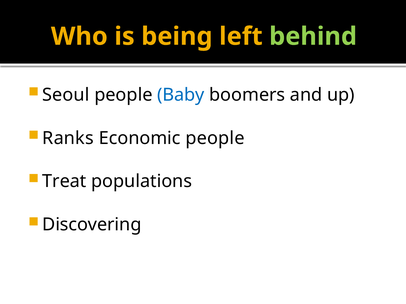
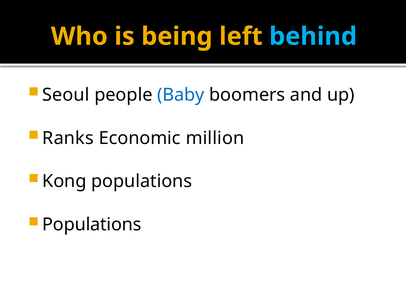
behind colour: light green -> light blue
Economic people: people -> million
Treat: Treat -> Kong
Discovering at (92, 225): Discovering -> Populations
